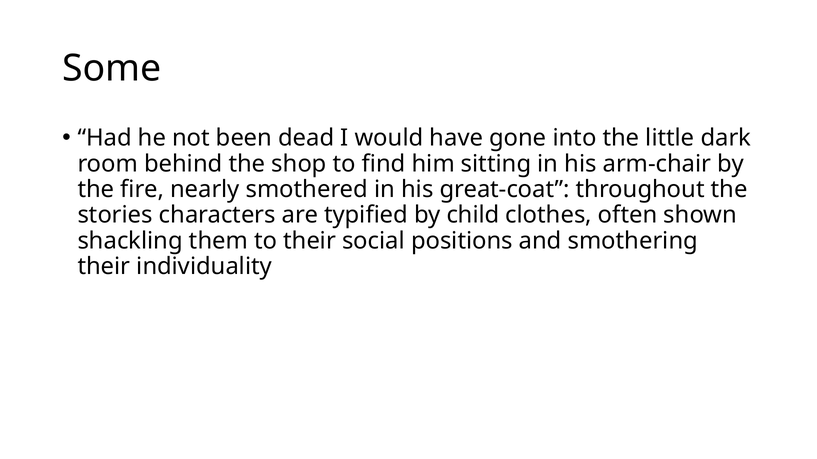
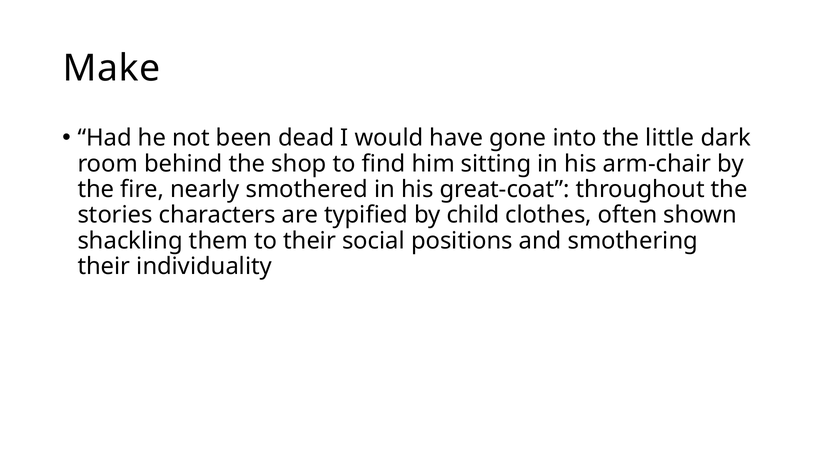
Some: Some -> Make
